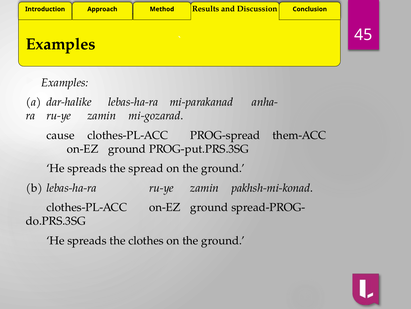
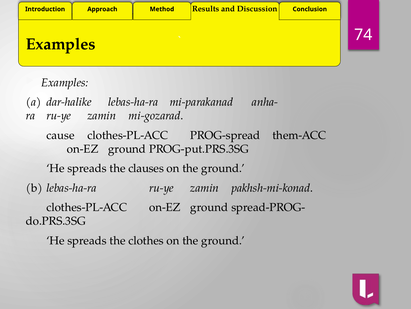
45: 45 -> 74
spread: spread -> clauses
